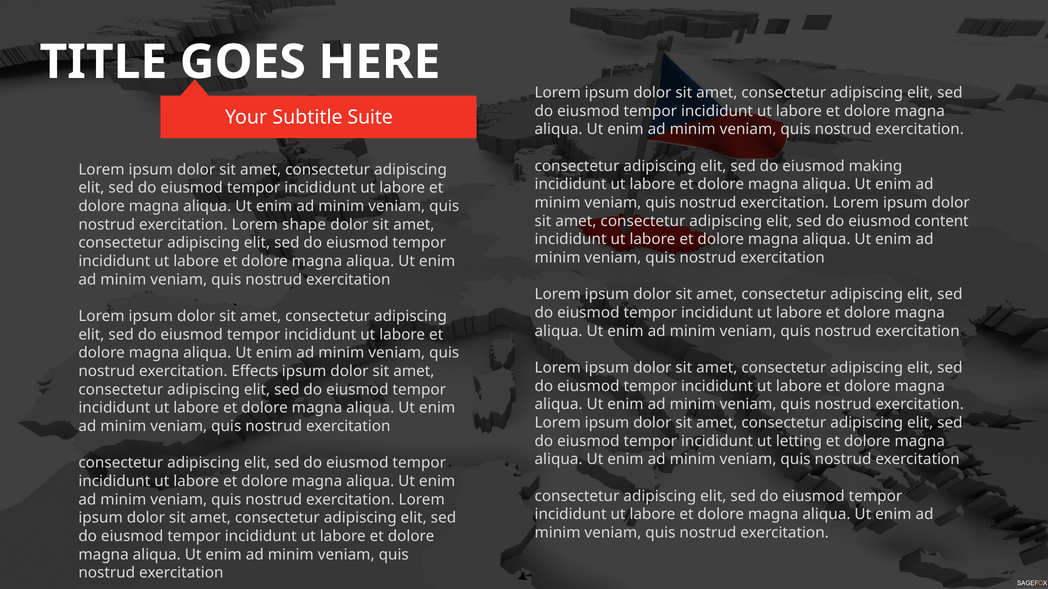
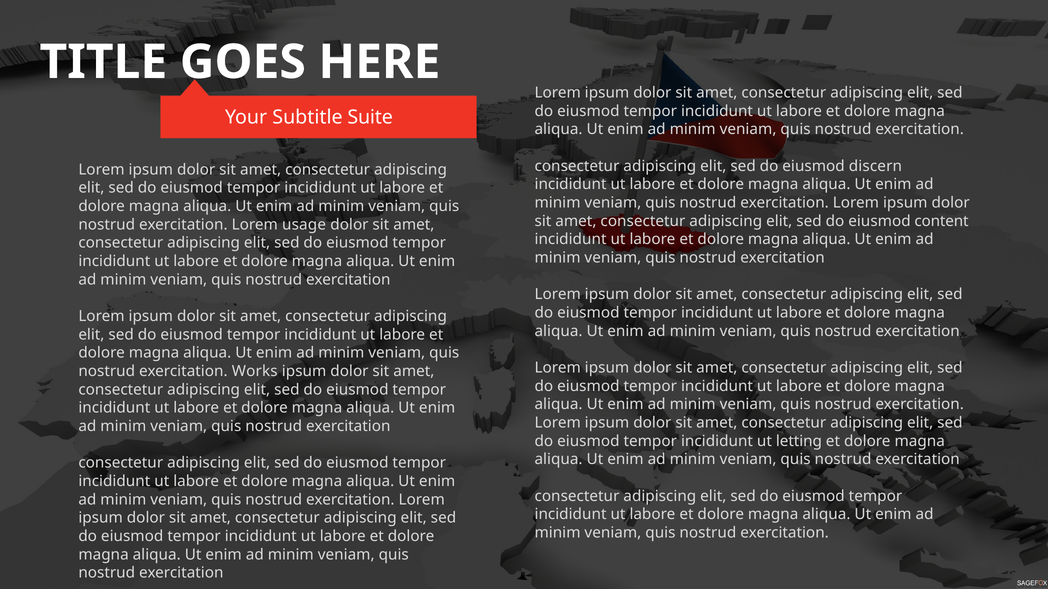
making: making -> discern
shape: shape -> usage
Effects: Effects -> Works
